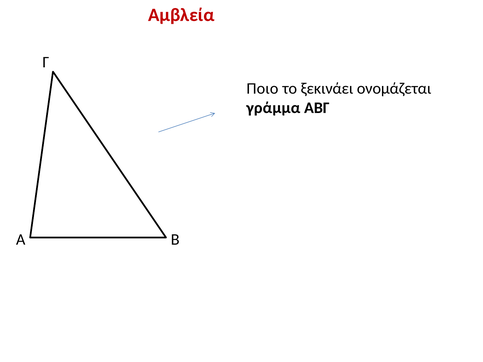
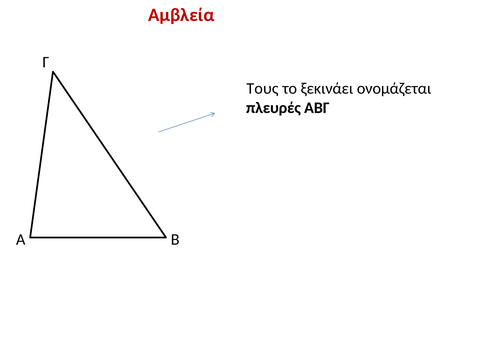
Ποιο: Ποιο -> Τους
γράμμα: γράμμα -> πλευρές
